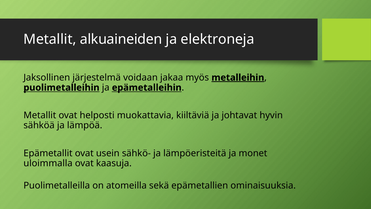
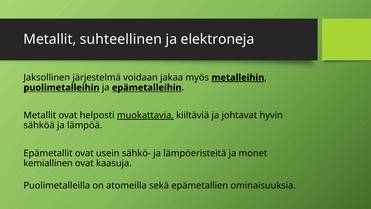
alkuaineiden: alkuaineiden -> suhteellinen
muokattavia underline: none -> present
uloimmalla: uloimmalla -> kemiallinen
